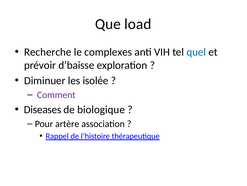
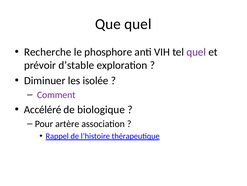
Que load: load -> quel
complexes: complexes -> phosphore
quel at (196, 52) colour: blue -> purple
d’baisse: d’baisse -> d’stable
Diseases: Diseases -> Accéléré
